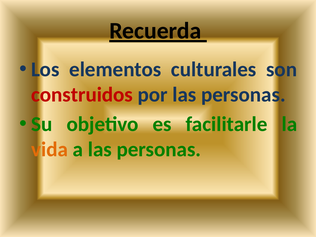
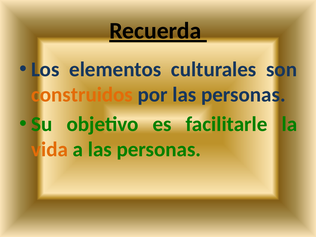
construidos colour: red -> orange
